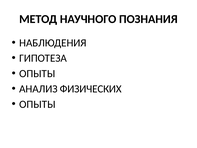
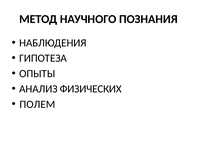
ОПЫТЫ at (37, 104): ОПЫТЫ -> ПОЛЕМ
